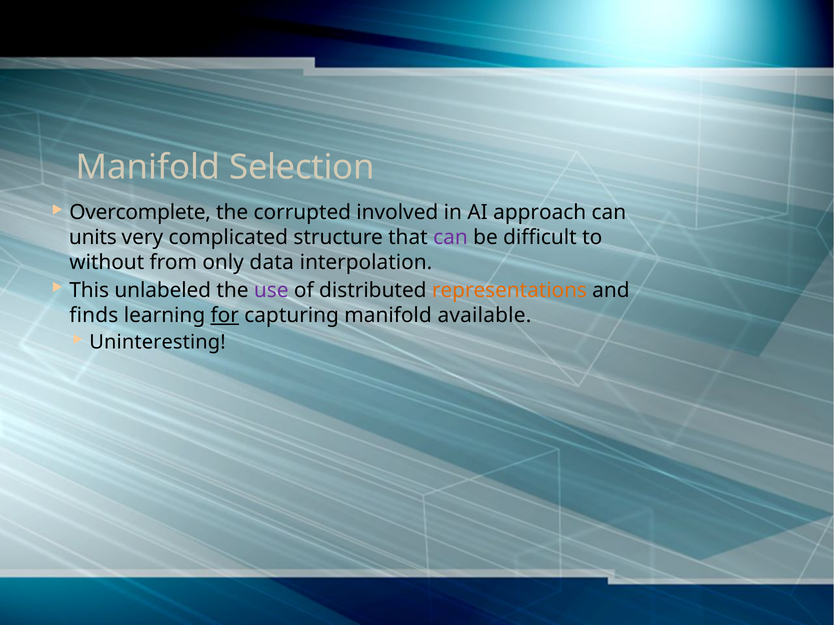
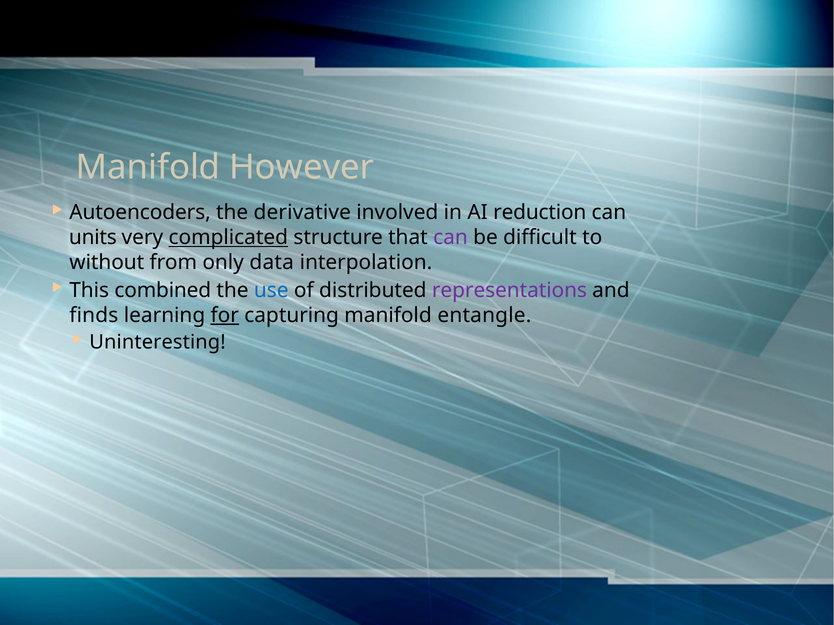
Selection: Selection -> However
Overcomplete: Overcomplete -> Autoencoders
corrupted: corrupted -> derivative
approach: approach -> reduction
complicated underline: none -> present
unlabeled: unlabeled -> combined
use colour: purple -> blue
representations colour: orange -> purple
available: available -> entangle
